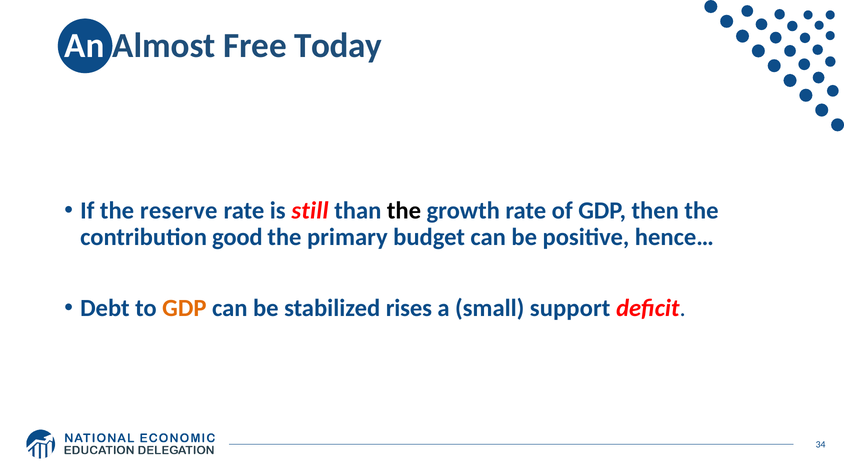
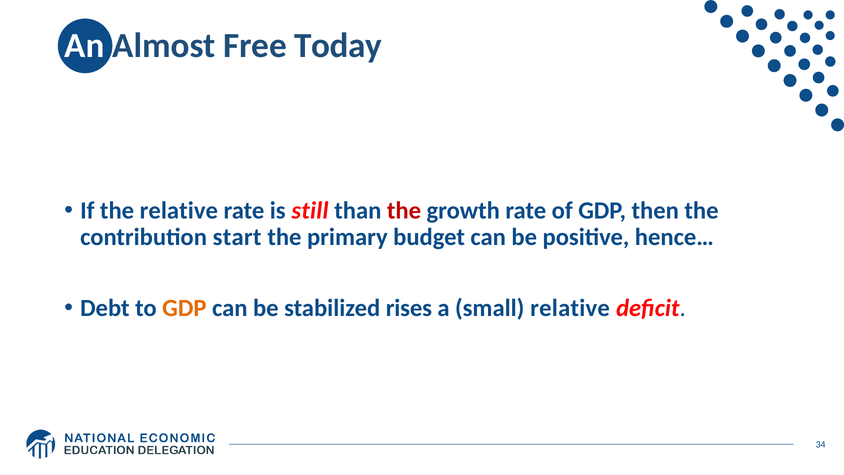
the reserve: reserve -> relative
the at (404, 211) colour: black -> red
good: good -> start
small support: support -> relative
